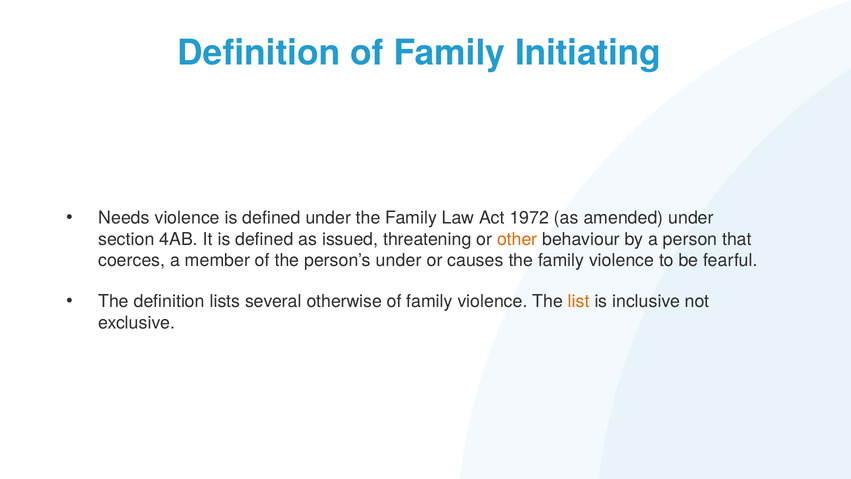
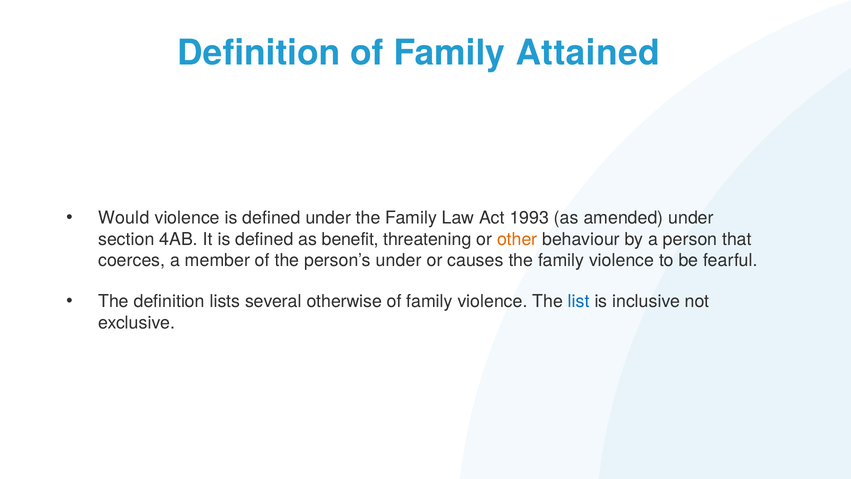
Initiating: Initiating -> Attained
Needs: Needs -> Would
1972: 1972 -> 1993
issued: issued -> benefit
list colour: orange -> blue
